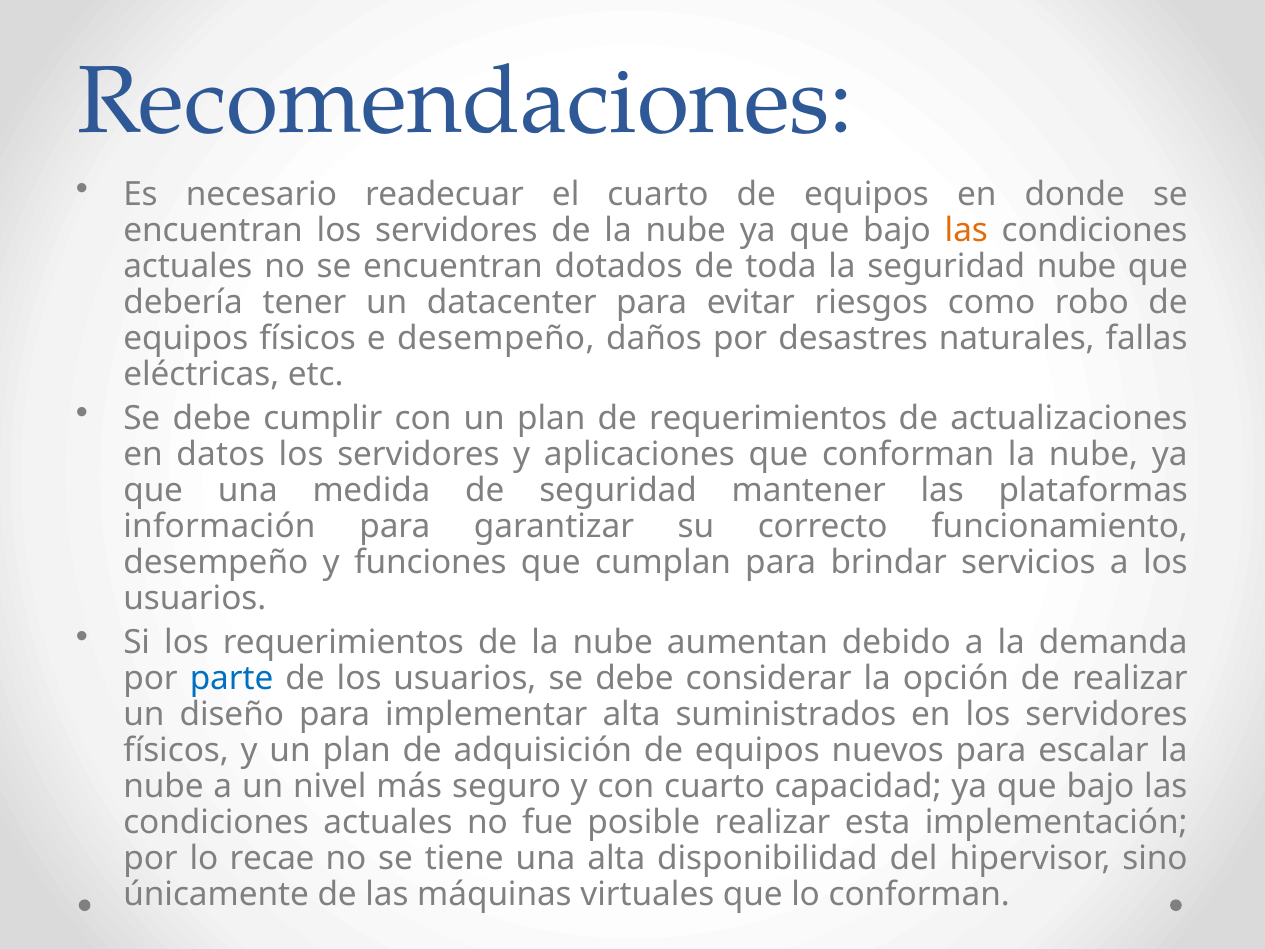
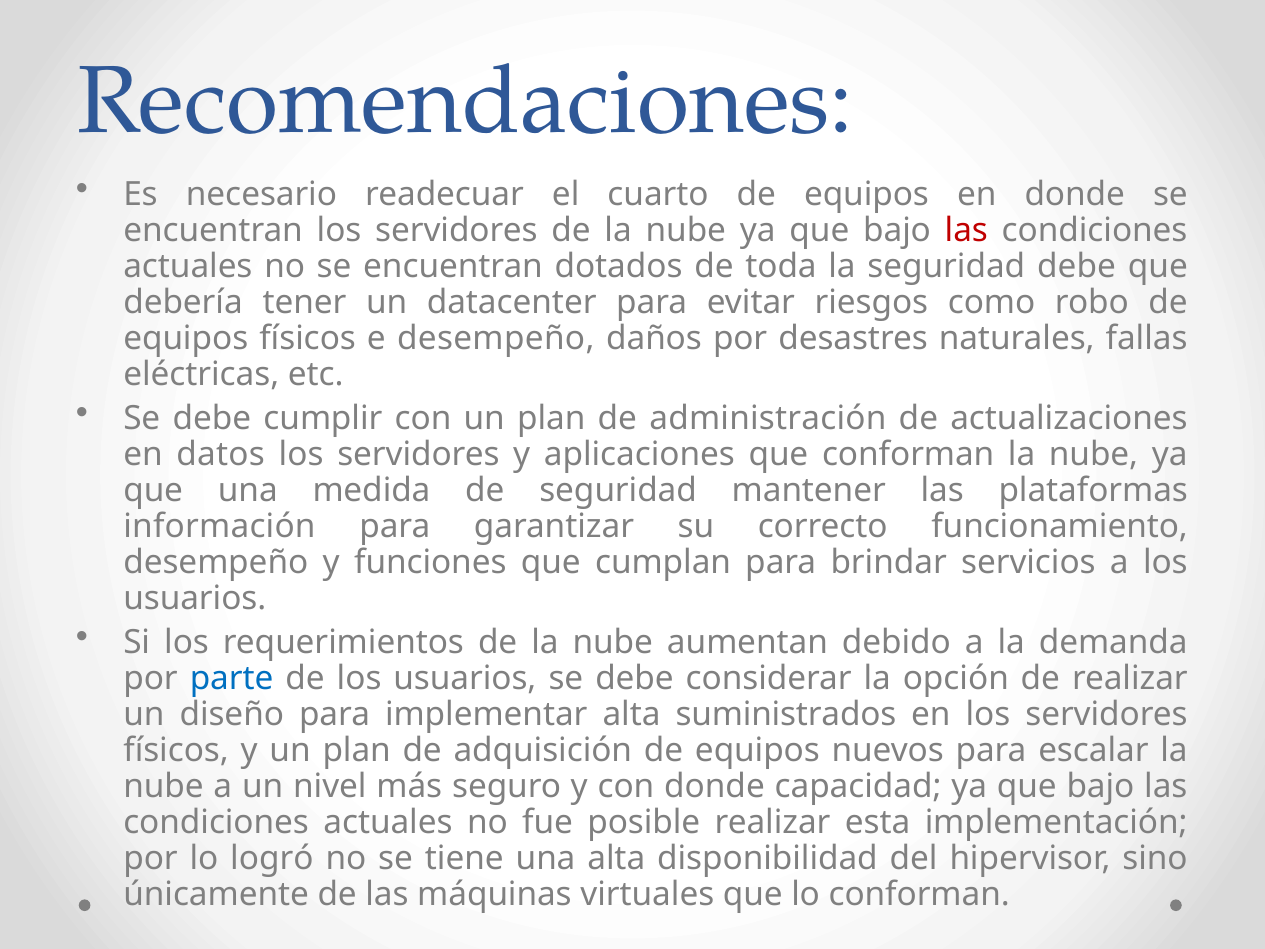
las at (966, 230) colour: orange -> red
seguridad nube: nube -> debe
de requerimientos: requerimientos -> administración
con cuarto: cuarto -> donde
recae: recae -> logró
